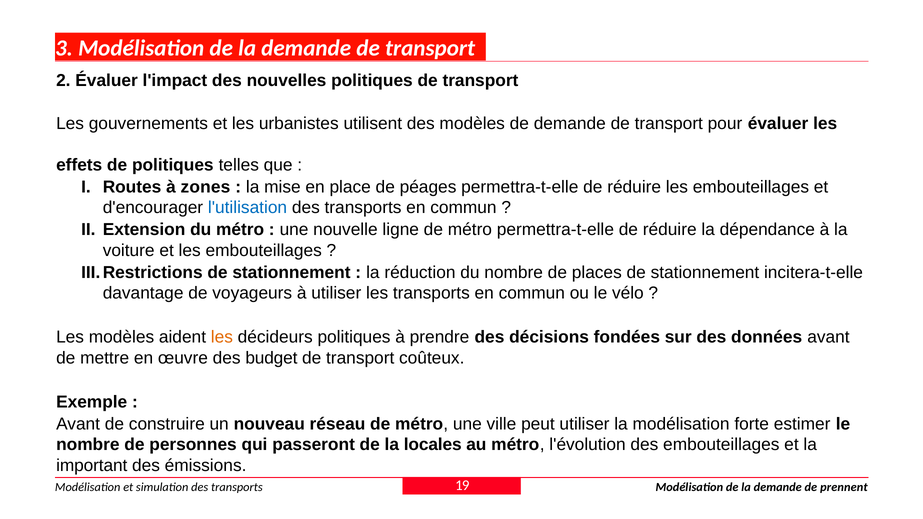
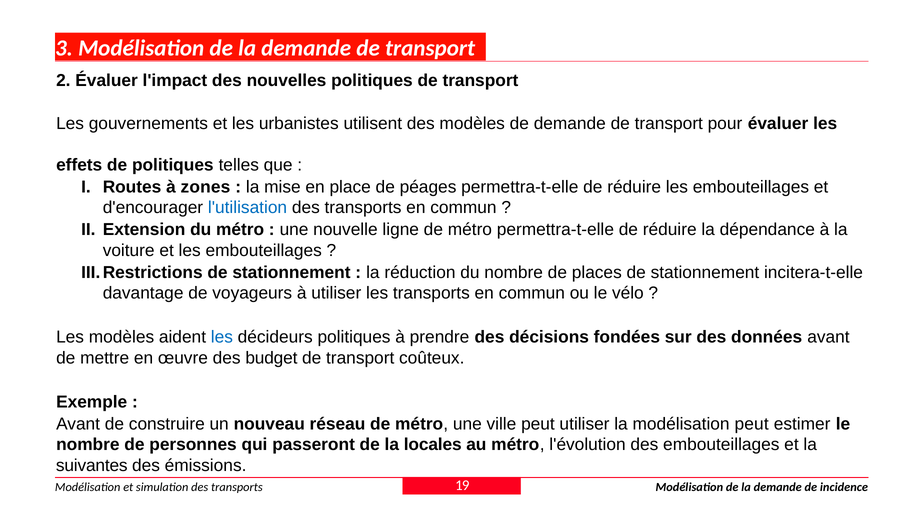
les at (222, 337) colour: orange -> blue
modélisation forte: forte -> peut
important: important -> suivantes
prennent: prennent -> incidence
